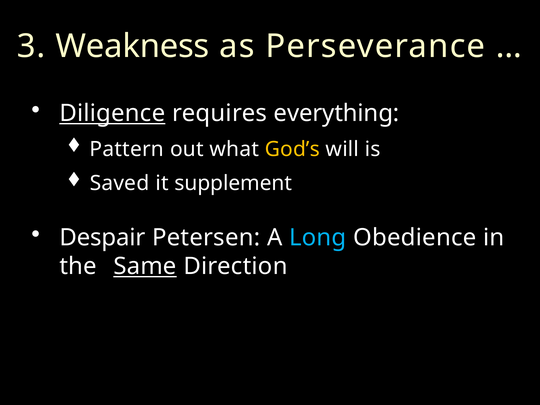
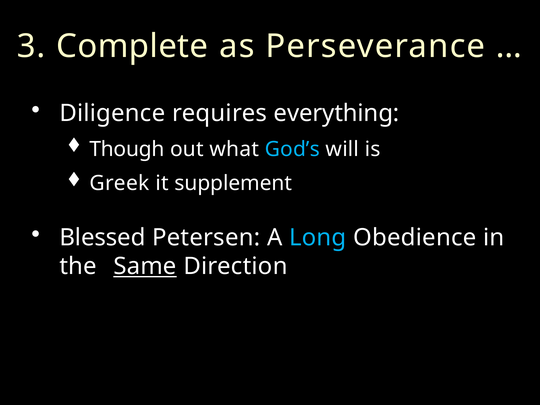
Weakness: Weakness -> Complete
Diligence underline: present -> none
Pattern: Pattern -> Though
God’s colour: yellow -> light blue
Saved: Saved -> Greek
Despair: Despair -> Blessed
